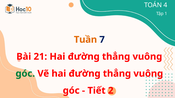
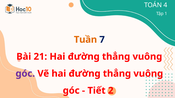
góc at (25, 74) colour: green -> purple
